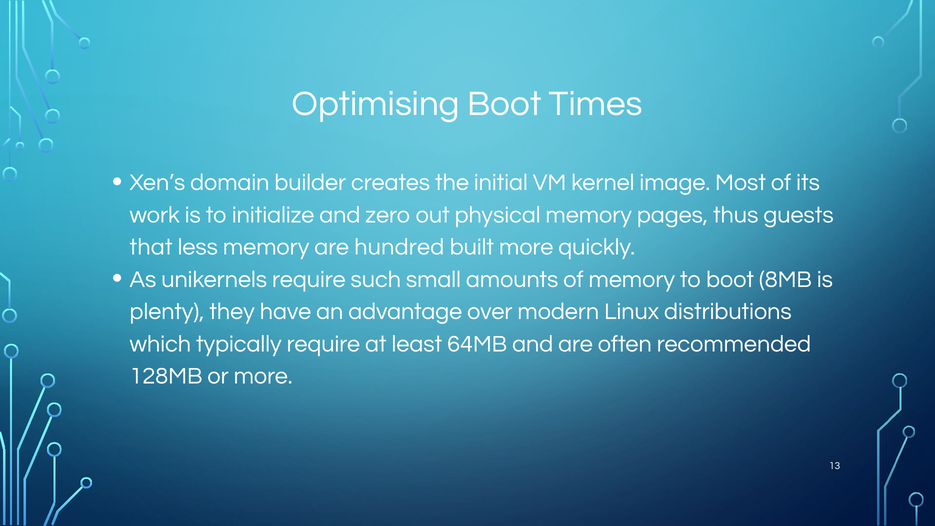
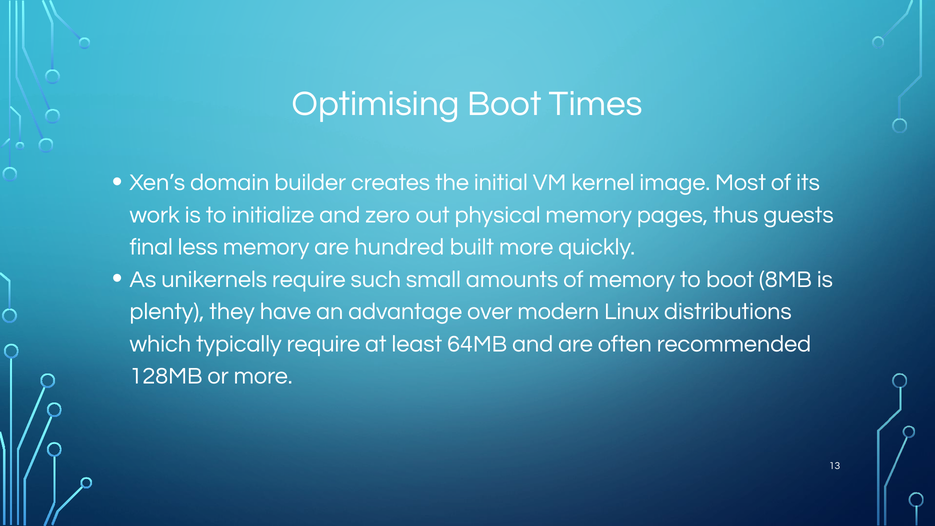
that: that -> final
